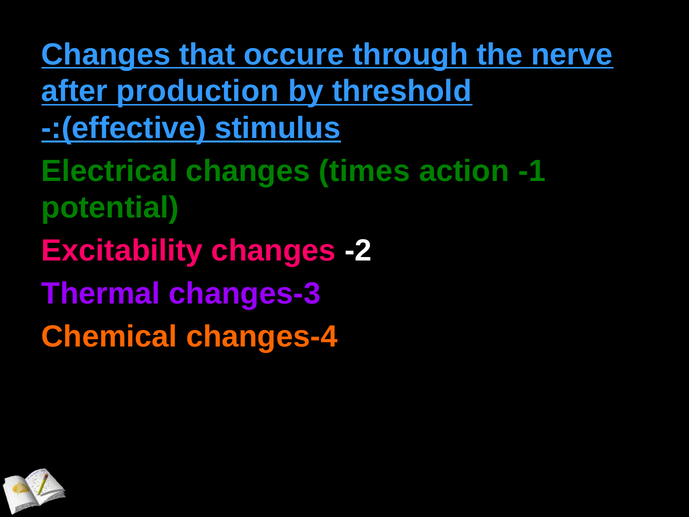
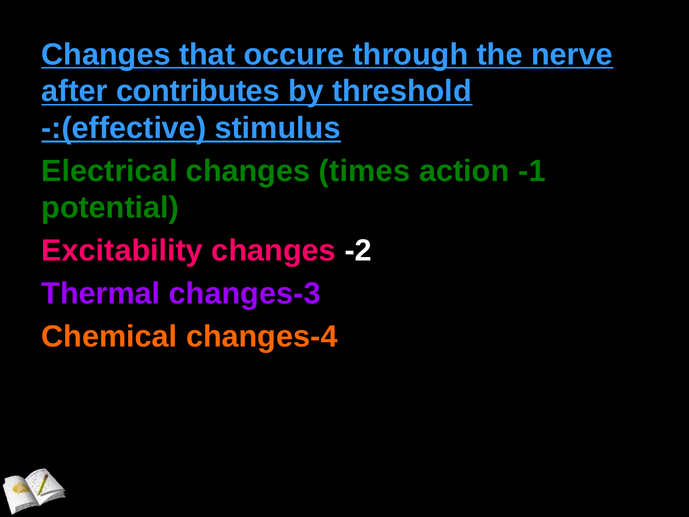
production: production -> contributes
